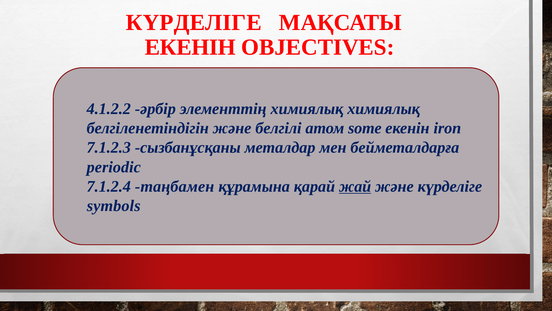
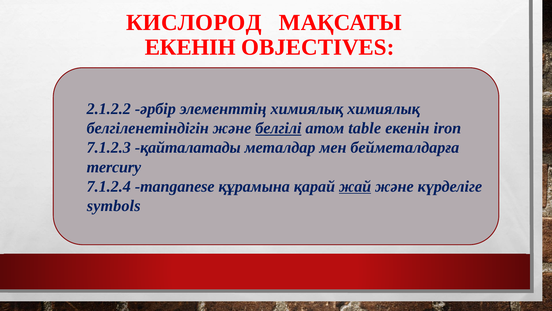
КҮРДЕЛІГЕ at (194, 22): КҮРДЕЛІГЕ -> КИСЛОРОД
4.1.2.2: 4.1.2.2 -> 2.1.2.2
белгілі underline: none -> present
some: some -> table
сызбанұсқаны: сызбанұсқаны -> қайталатады
periodic: periodic -> mercury
таңбамен: таңбамен -> manganese
